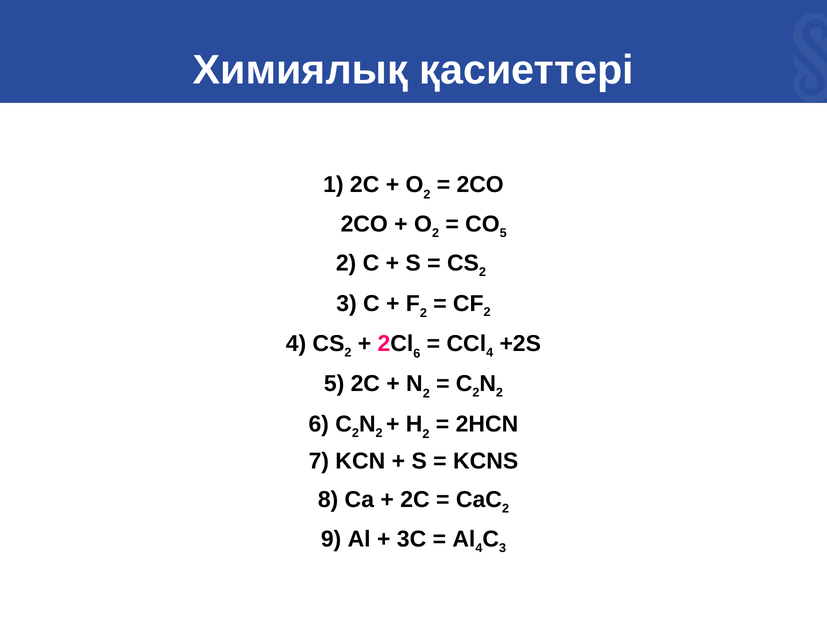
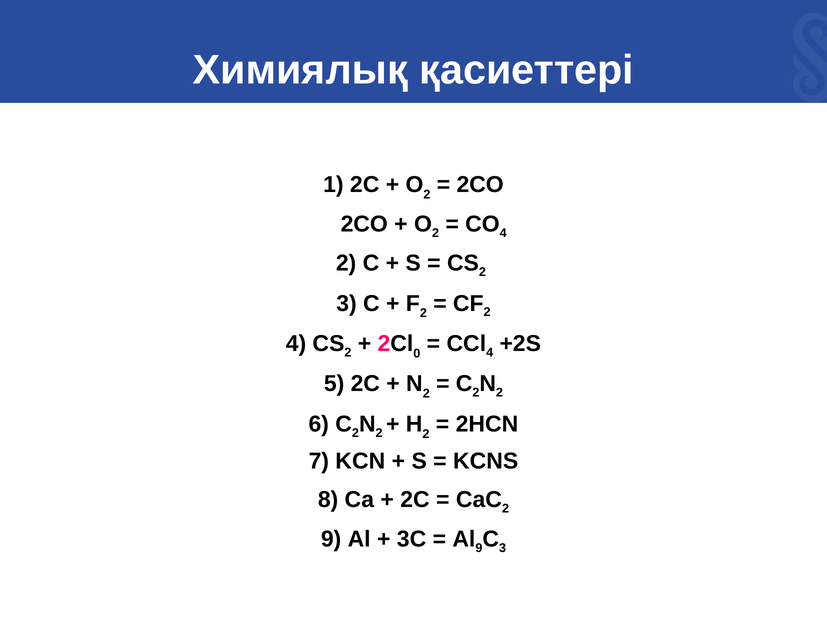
5 at (503, 233): 5 -> 4
6 at (417, 354): 6 -> 0
Al 4: 4 -> 9
